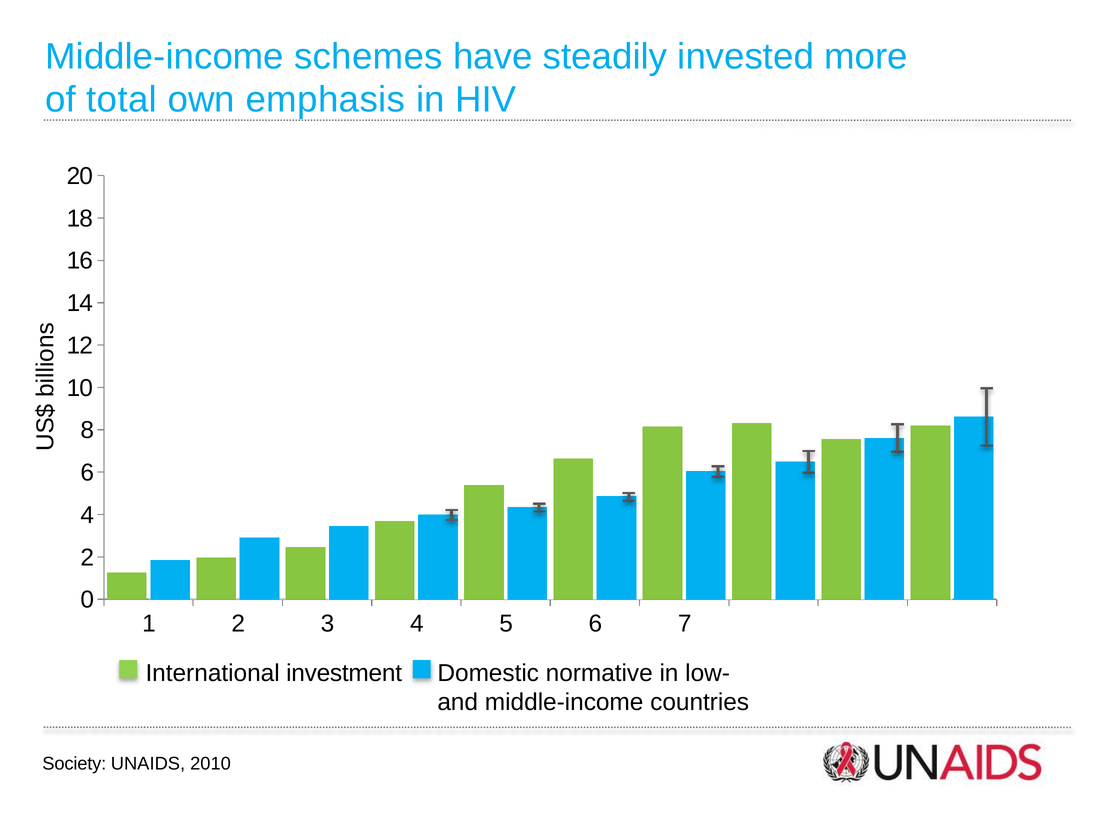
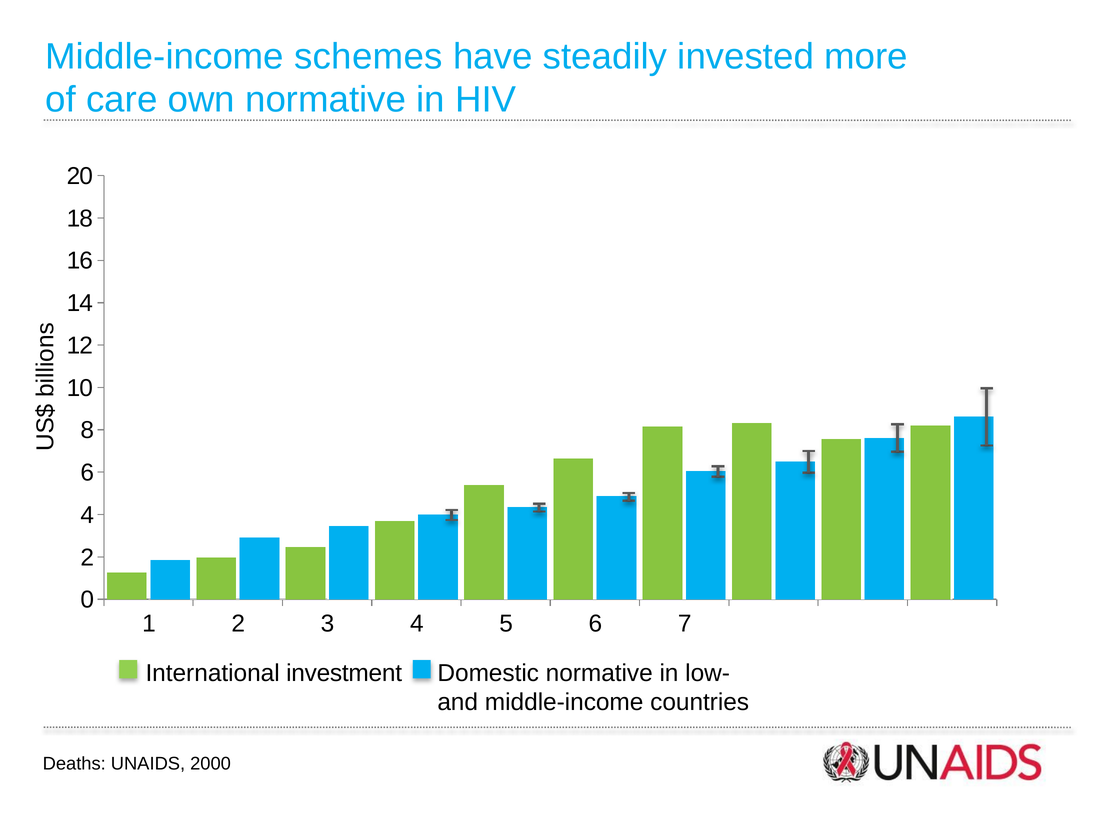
total: total -> care
own emphasis: emphasis -> normative
Society: Society -> Deaths
2010: 2010 -> 2000
